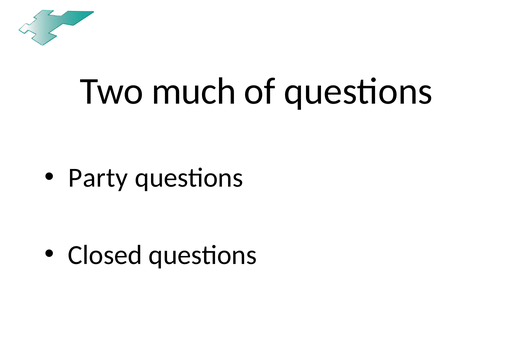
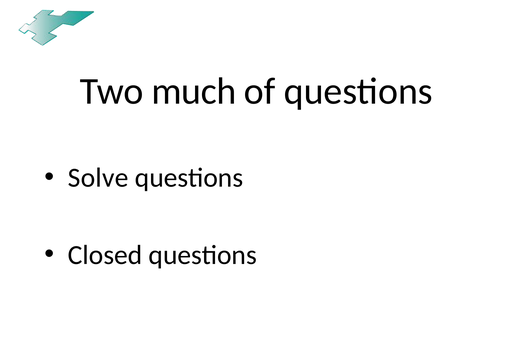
Party: Party -> Solve
